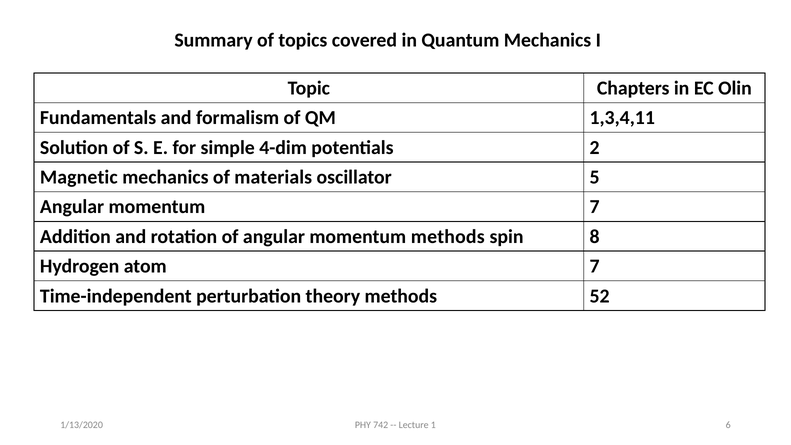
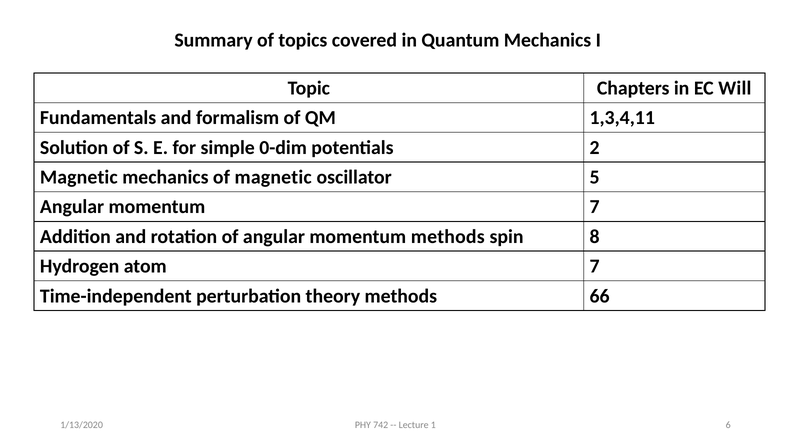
Olin: Olin -> Will
4-dim: 4-dim -> 0-dim
of materials: materials -> magnetic
52: 52 -> 66
